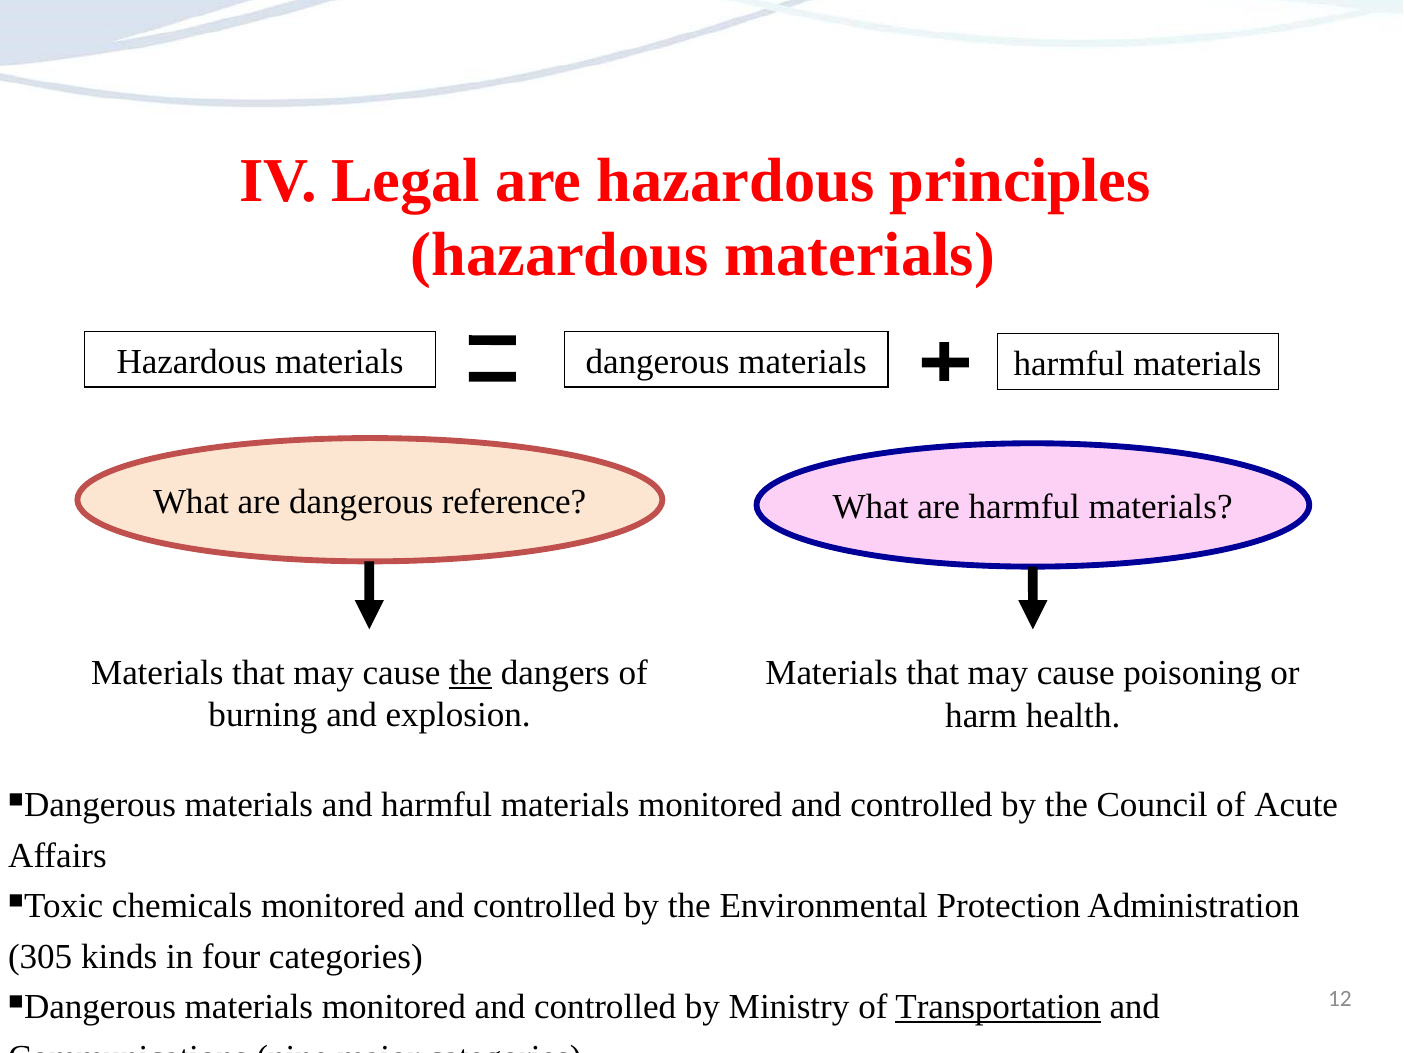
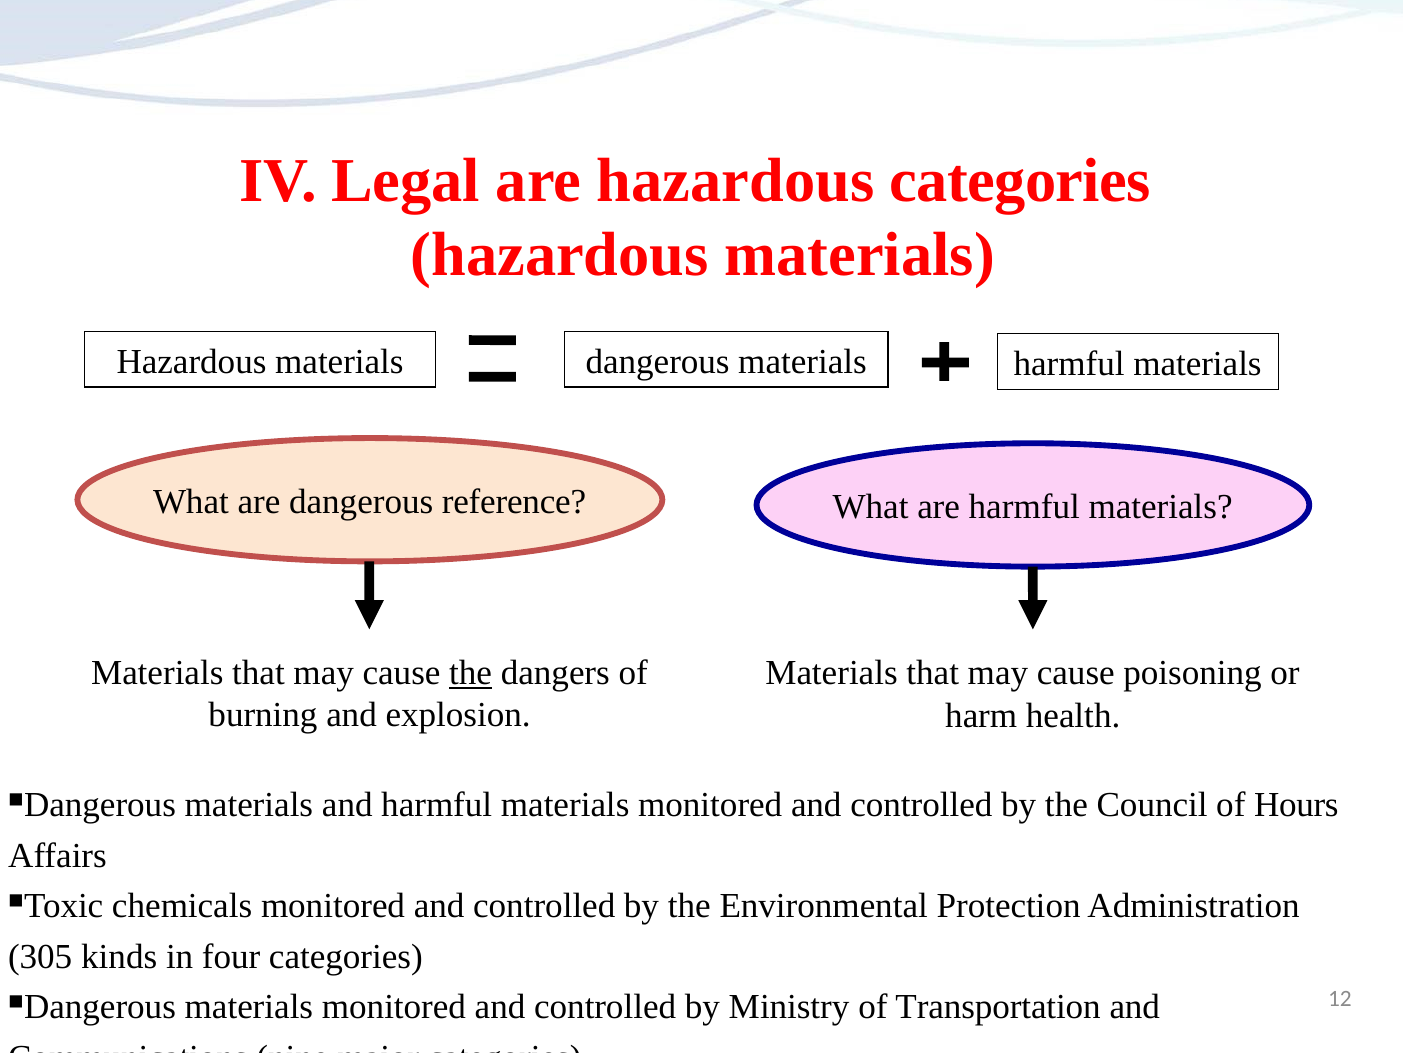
hazardous principles: principles -> categories
Acute: Acute -> Hours
Transportation underline: present -> none
